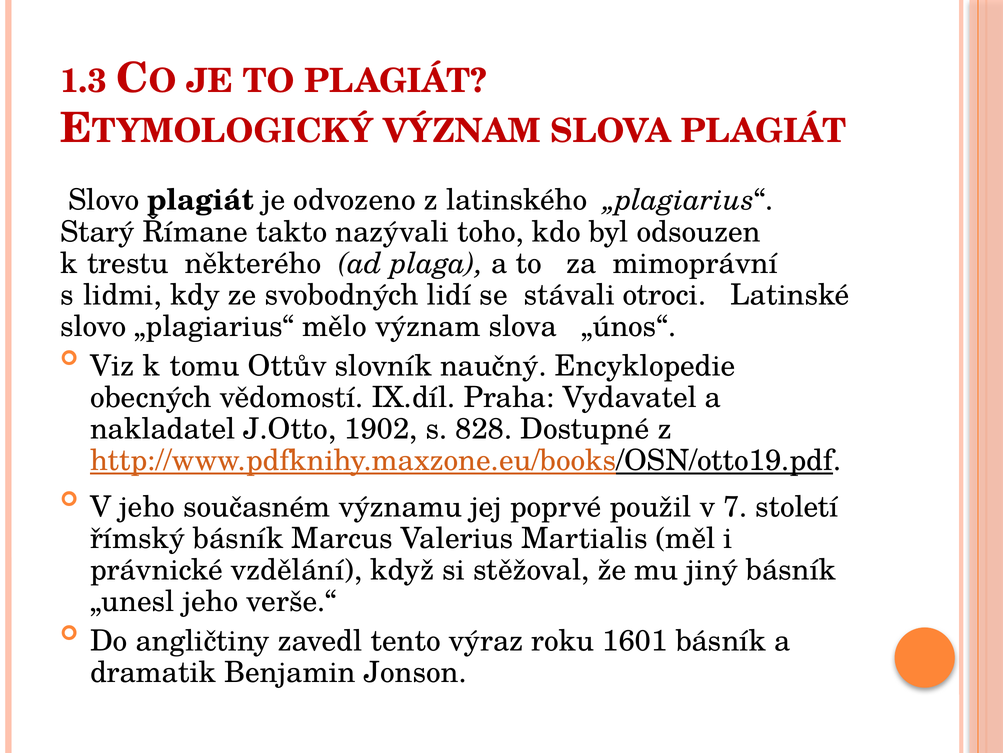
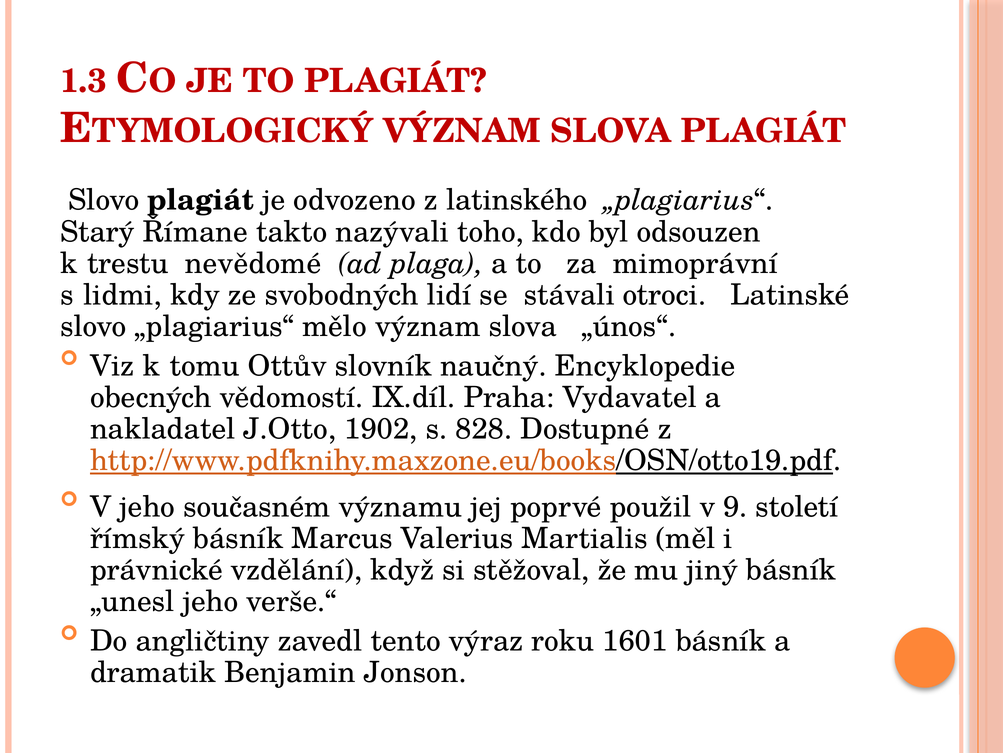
některého: některého -> nevědomé
7: 7 -> 9
